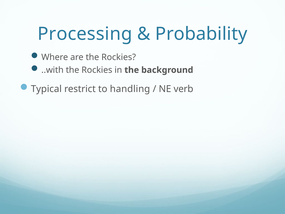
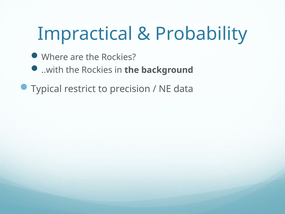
Processing: Processing -> Impractical
handling: handling -> precision
verb: verb -> data
